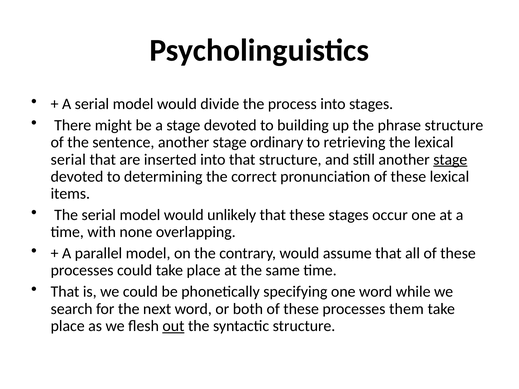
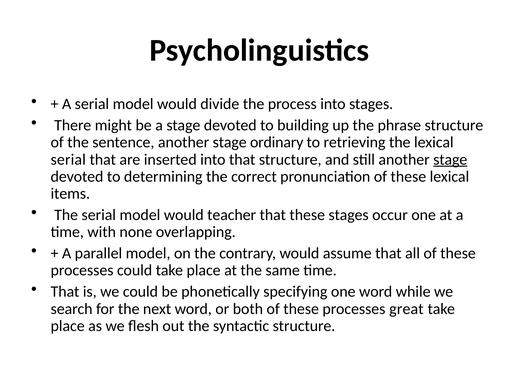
unlikely: unlikely -> teacher
them: them -> great
out underline: present -> none
